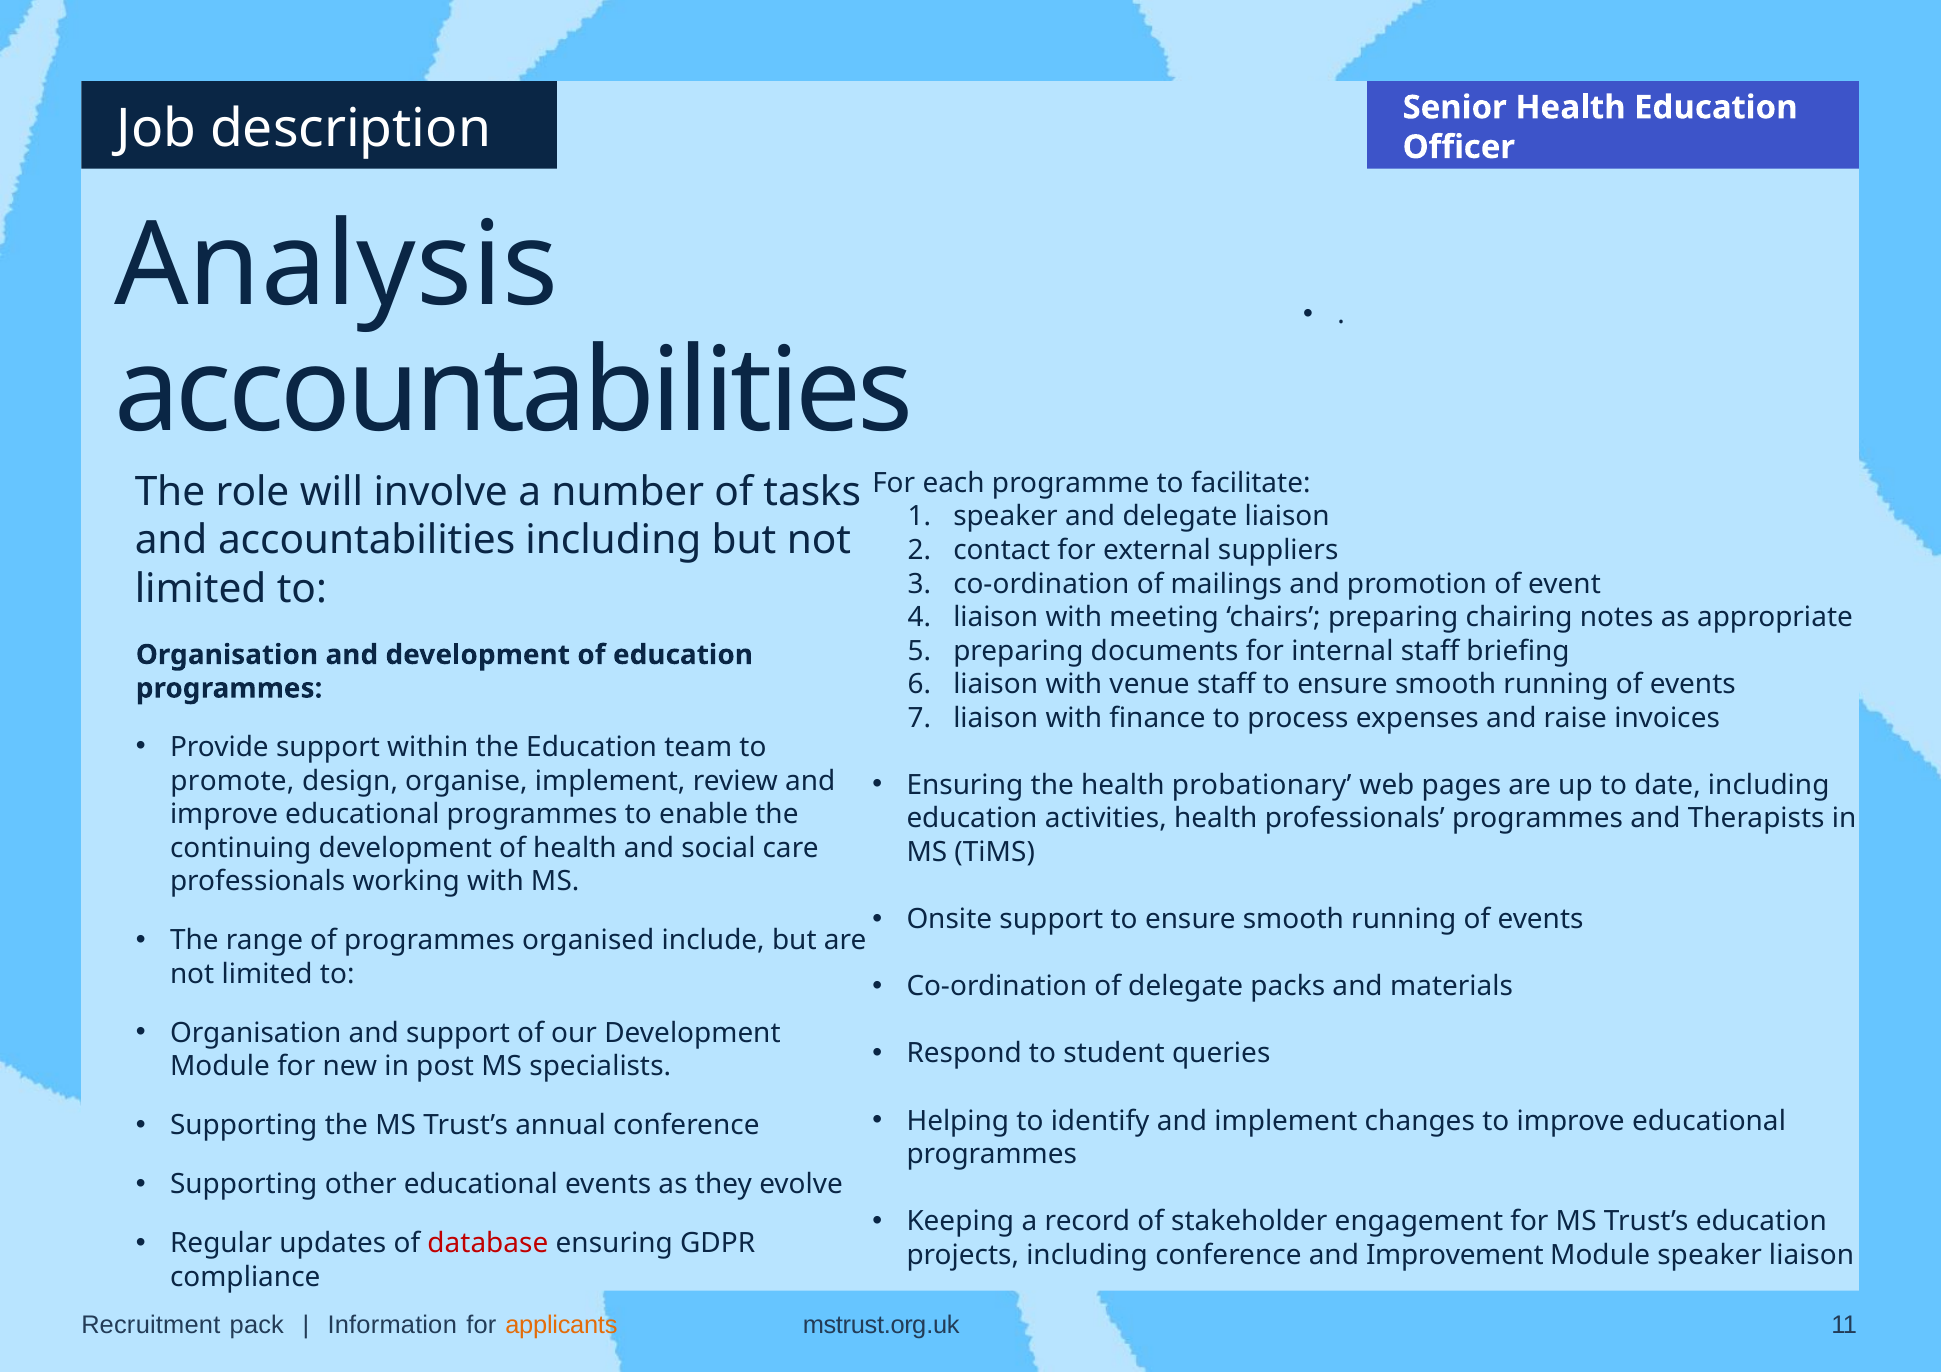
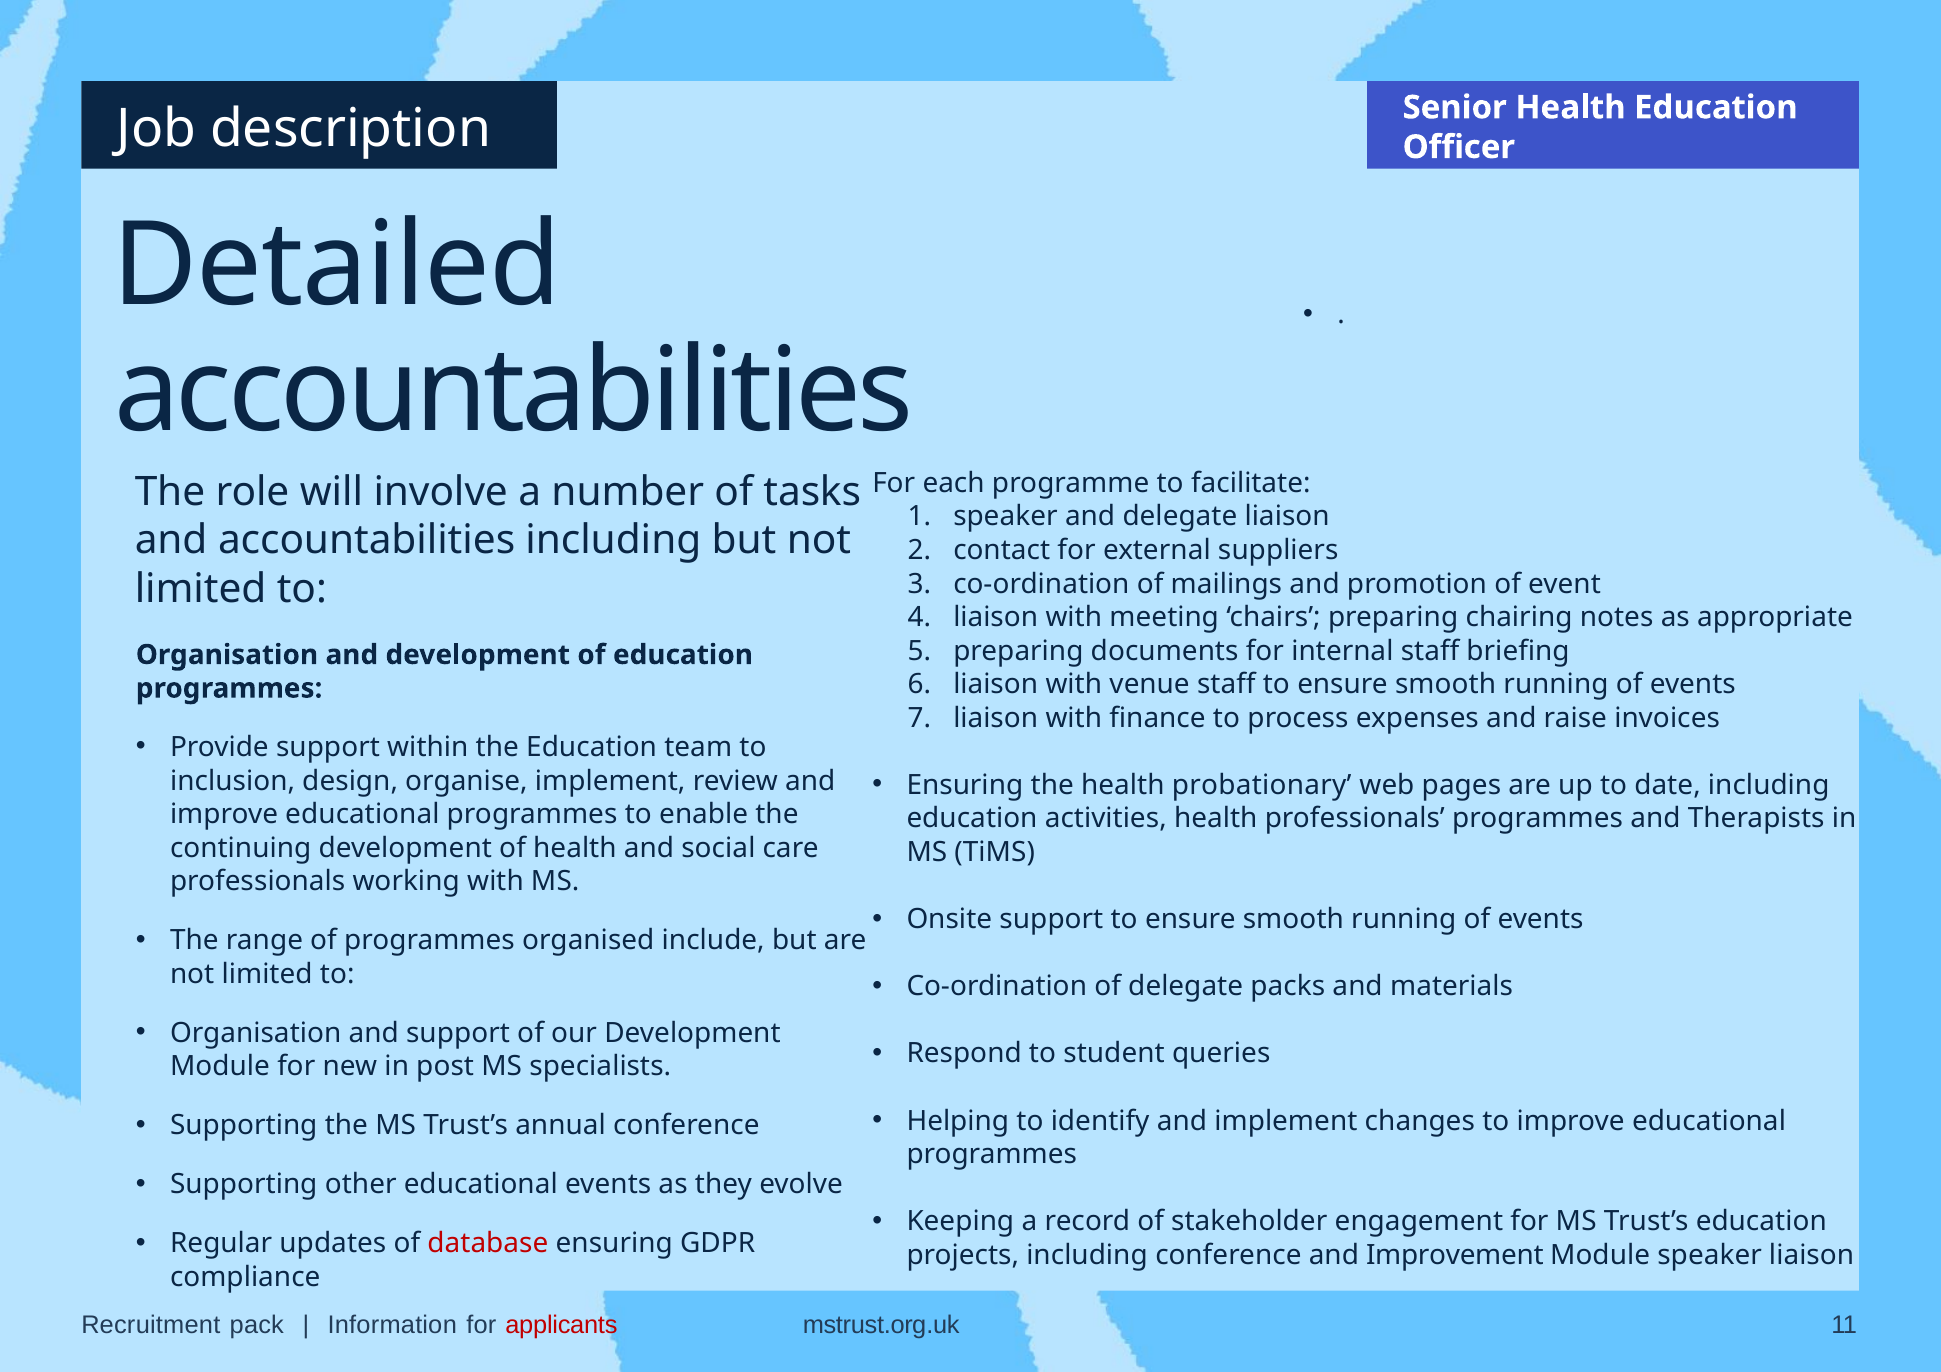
Analysis: Analysis -> Detailed
promote: promote -> inclusion
applicants colour: orange -> red
